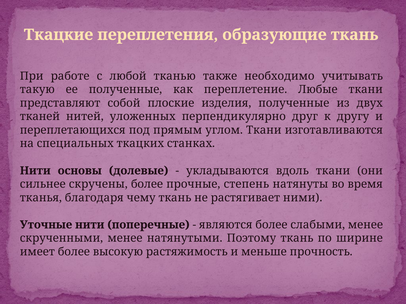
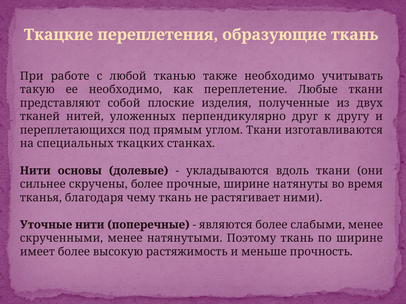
ее полученные: полученные -> необходимо
прочные степень: степень -> ширине
